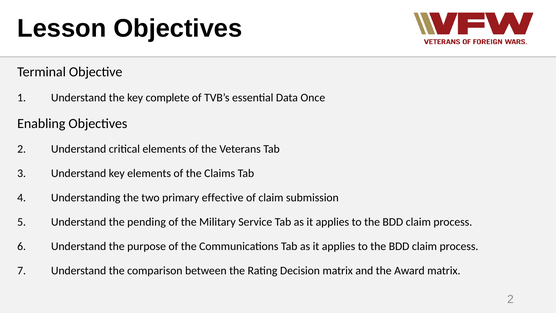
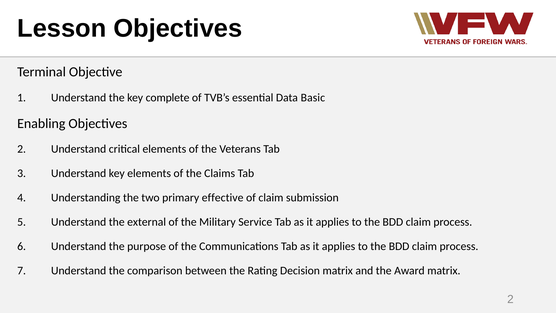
Once: Once -> Basic
pending: pending -> external
